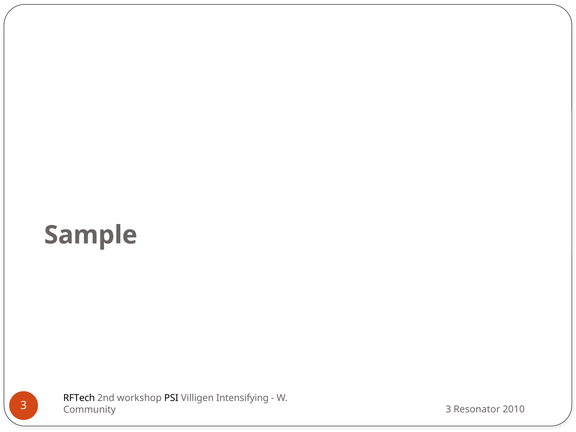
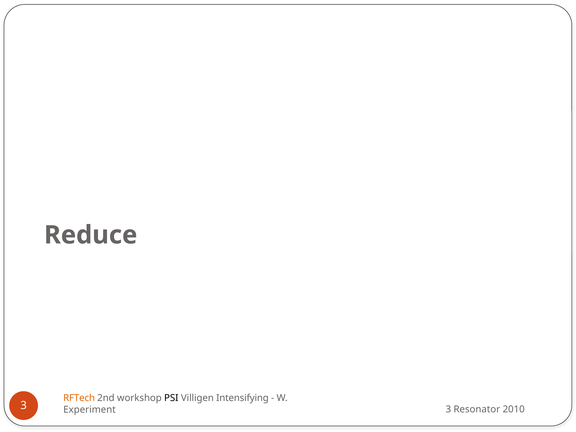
Sample: Sample -> Reduce
RFTech colour: black -> orange
Community: Community -> Experiment
